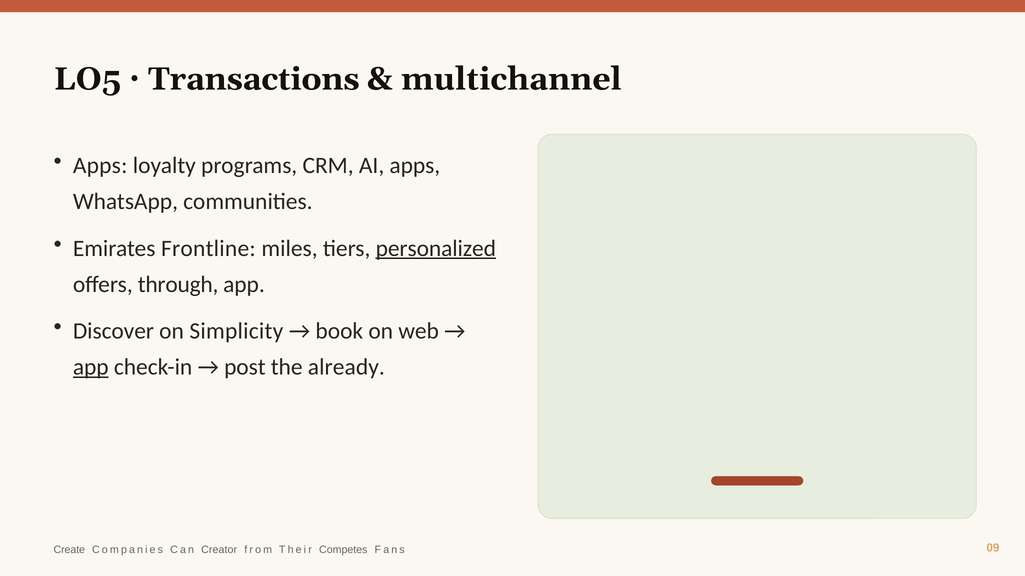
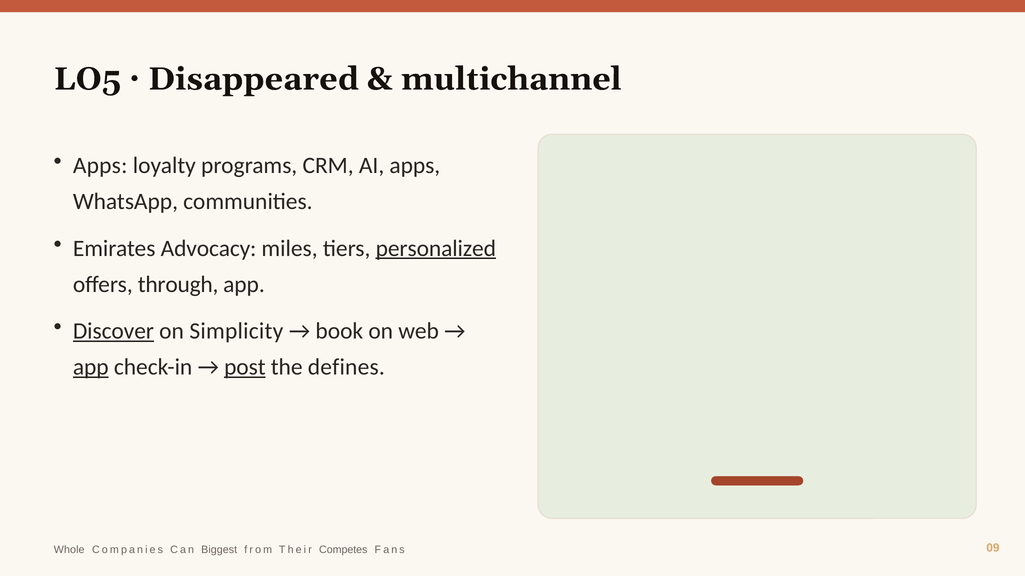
Transactions: Transactions -> Disappeared
Frontline: Frontline -> Advocacy
Discover underline: none -> present
post underline: none -> present
already: already -> defines
Create: Create -> Whole
Creator: Creator -> Biggest
